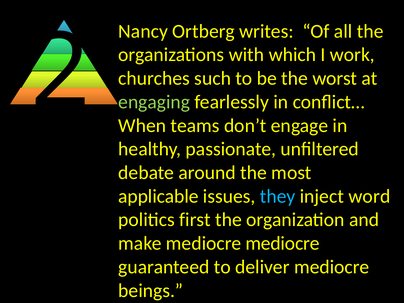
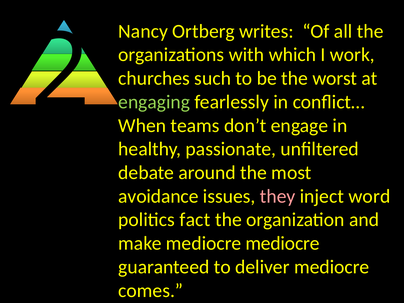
applicable: applicable -> avoidance
they colour: light blue -> pink
first: first -> fact
beings: beings -> comes
